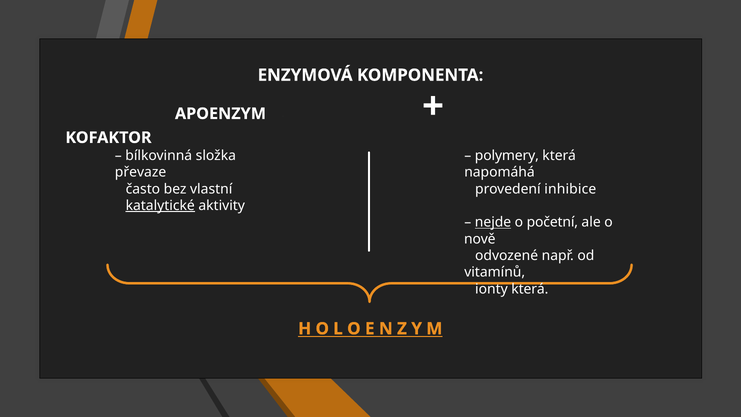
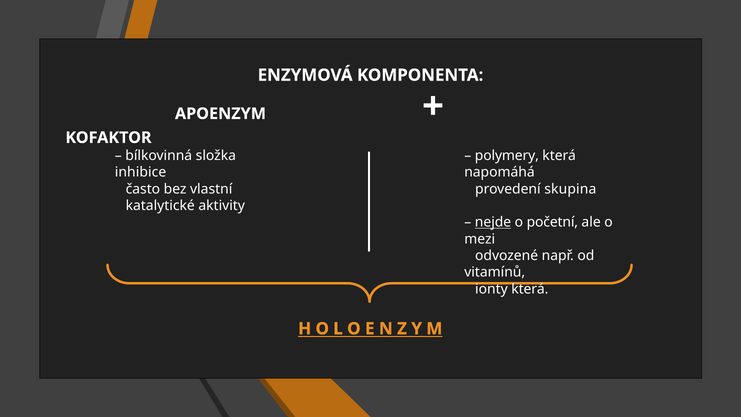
převaze: převaze -> inhibice
inhibice: inhibice -> skupina
katalytické underline: present -> none
nově: nově -> mezi
